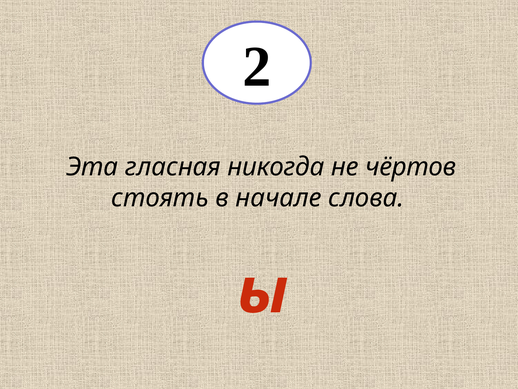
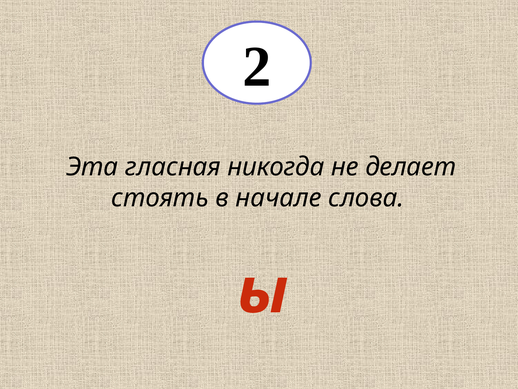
чёртов: чёртов -> делает
